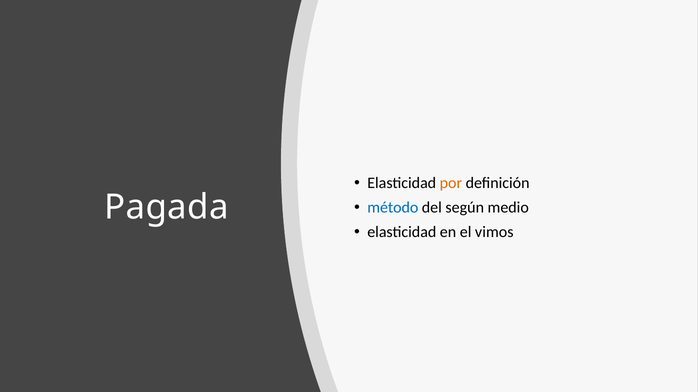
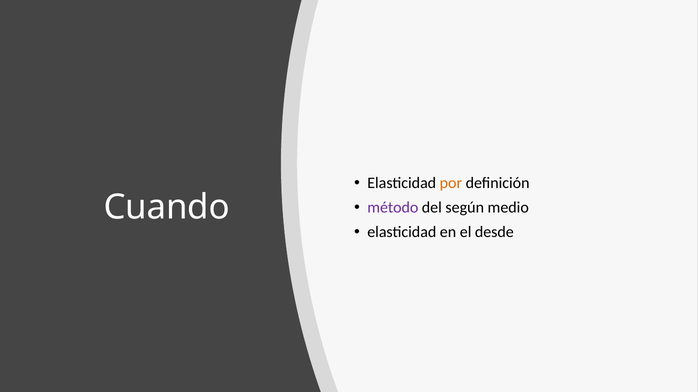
Pagada: Pagada -> Cuando
método colour: blue -> purple
vimos: vimos -> desde
